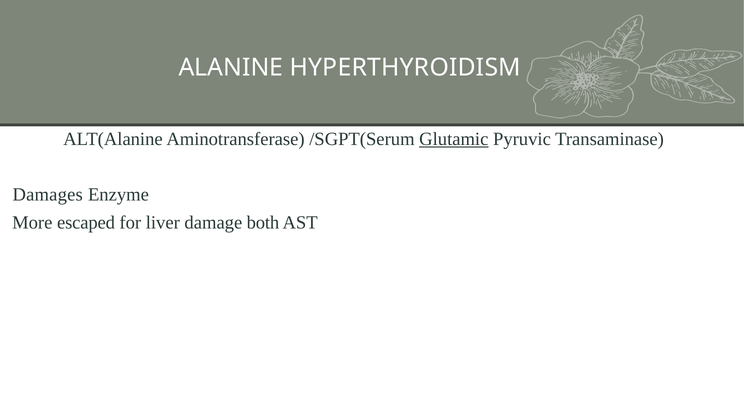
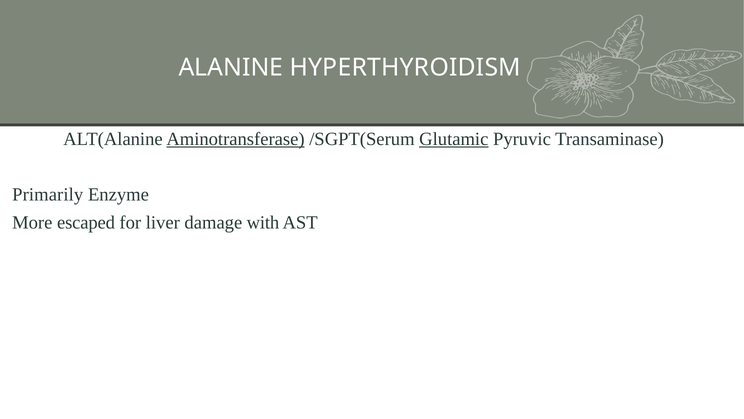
Aminotransferase underline: none -> present
Damages: Damages -> Primarily
both: both -> with
